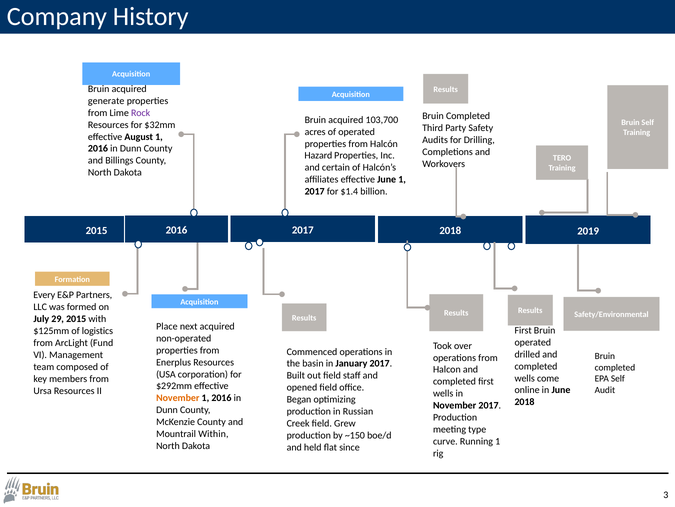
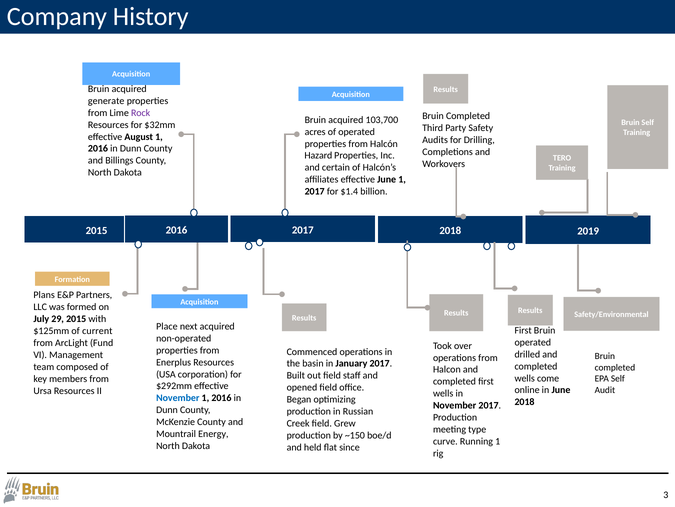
Every: Every -> Plans
logistics: logistics -> current
November at (178, 398) colour: orange -> blue
Within: Within -> Energy
